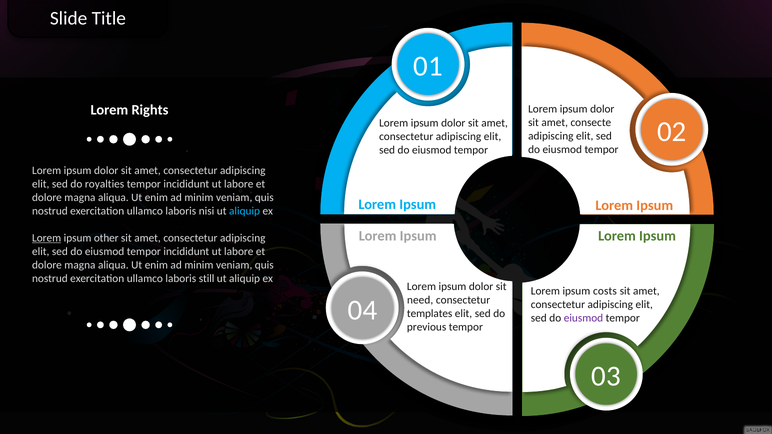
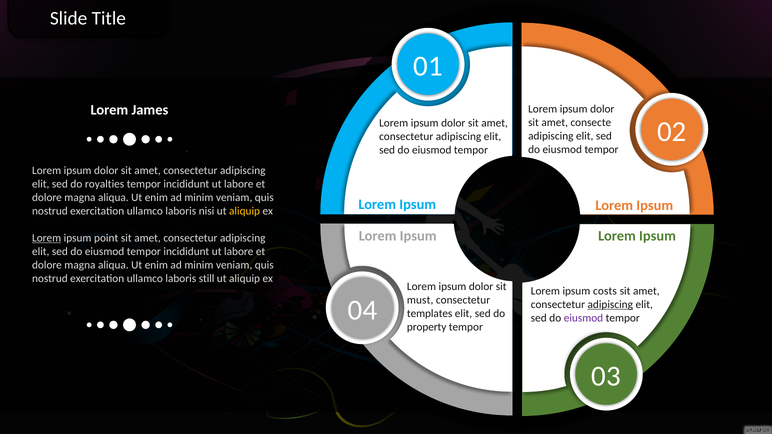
Rights: Rights -> James
aliquip at (245, 211) colour: light blue -> yellow
other: other -> point
need: need -> must
adipiscing at (610, 305) underline: none -> present
previous: previous -> property
